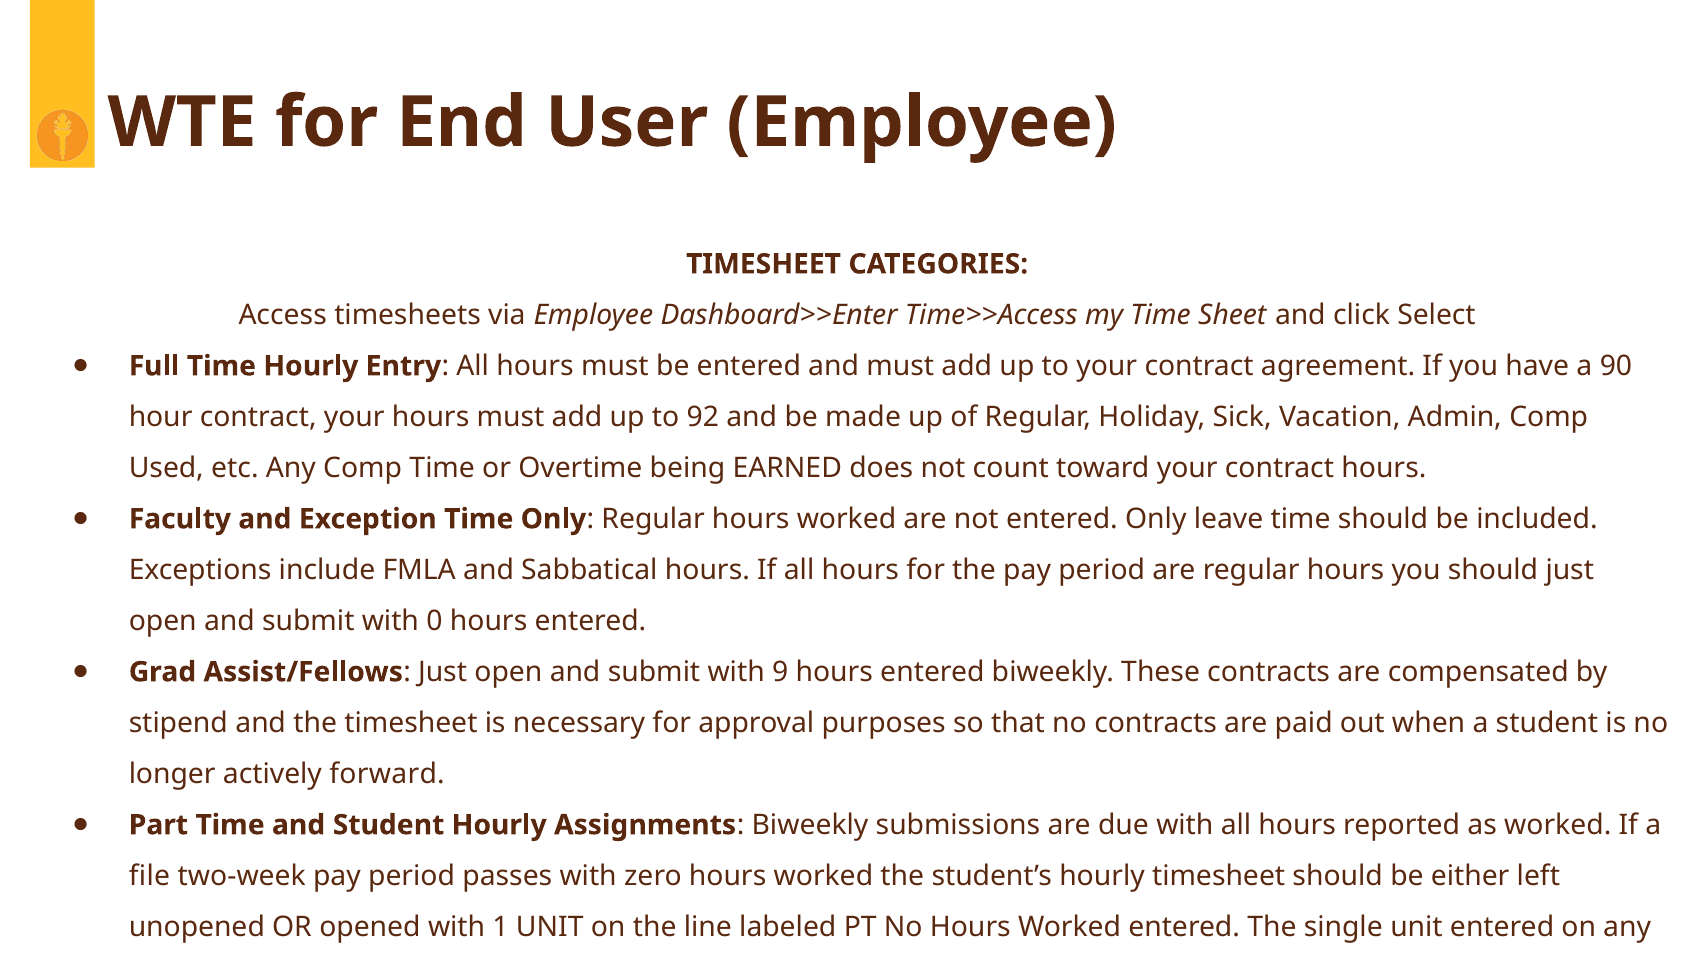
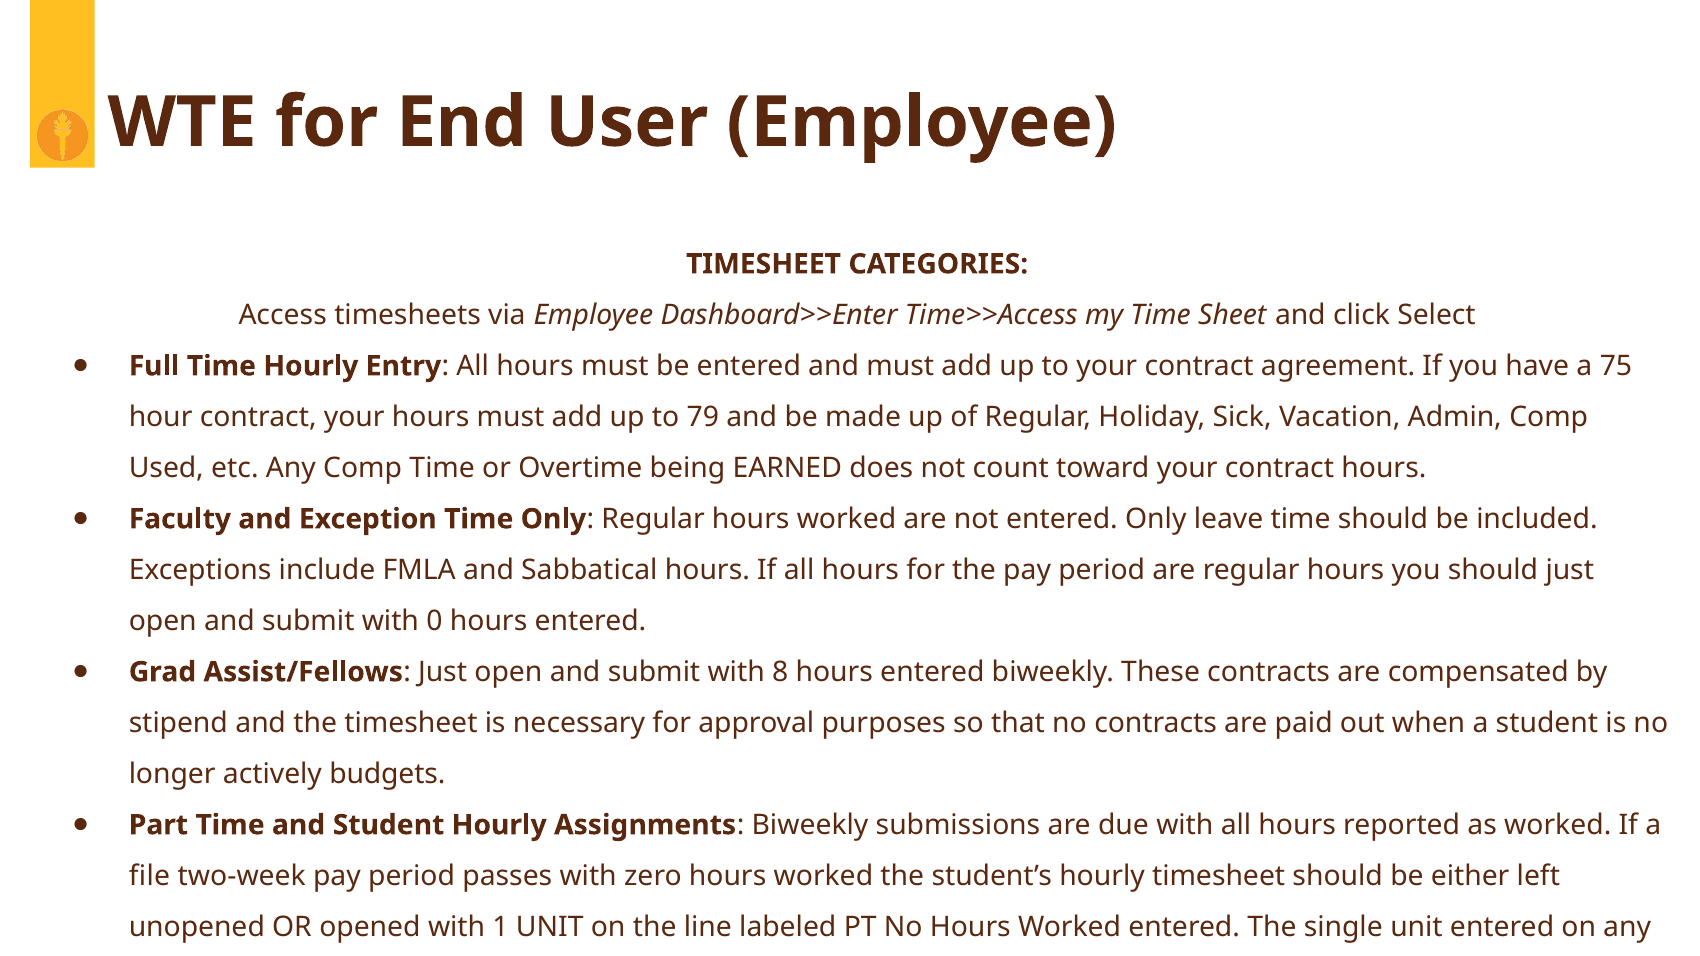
90: 90 -> 75
92: 92 -> 79
9: 9 -> 8
forward: forward -> budgets
